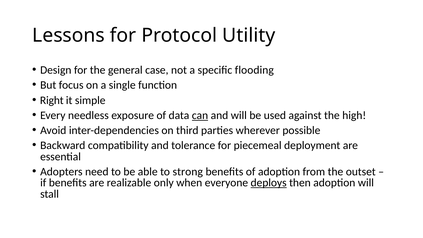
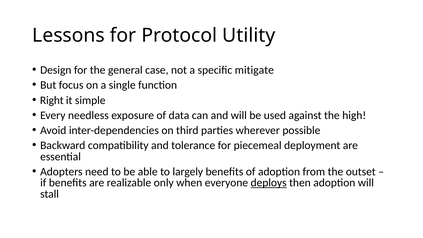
flooding: flooding -> mitigate
can underline: present -> none
strong: strong -> largely
